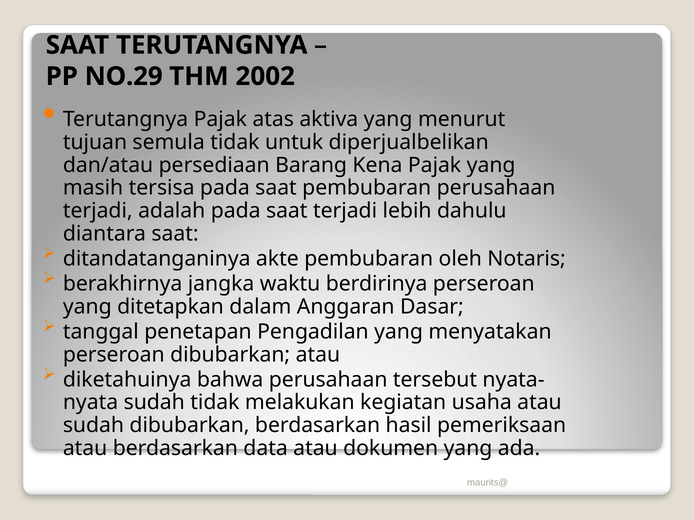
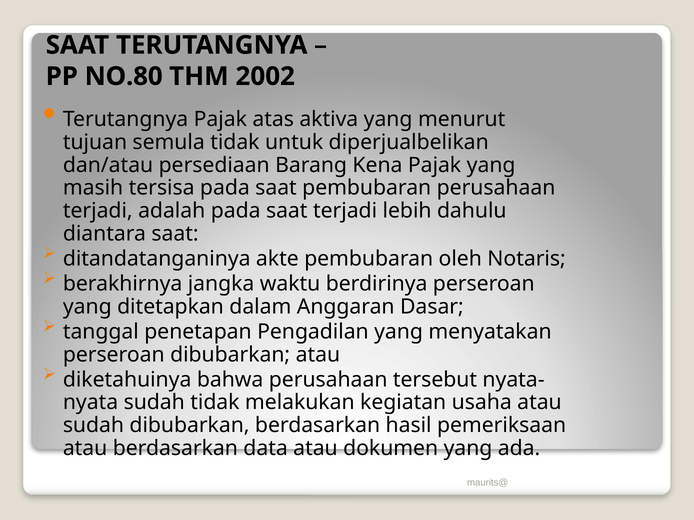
NO.29: NO.29 -> NO.80
